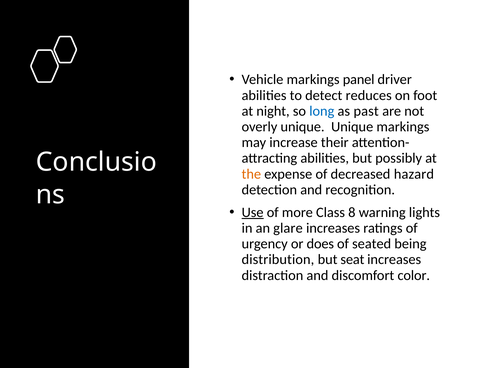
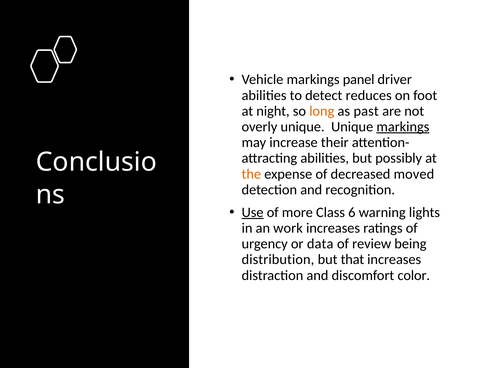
long colour: blue -> orange
markings at (403, 127) underline: none -> present
hazard: hazard -> moved
8: 8 -> 6
glare: glare -> work
does: does -> data
seated: seated -> review
seat: seat -> that
